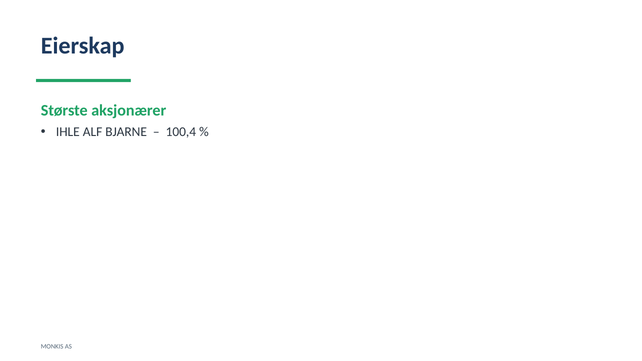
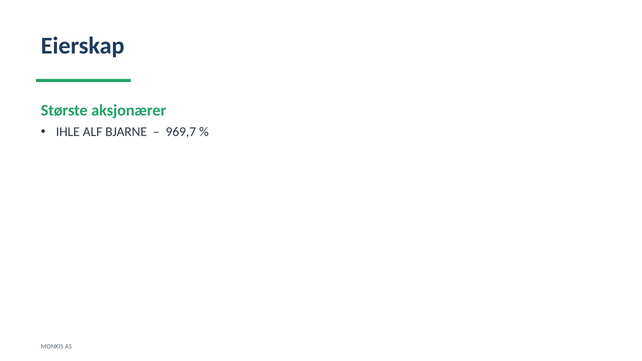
100,4: 100,4 -> 969,7
